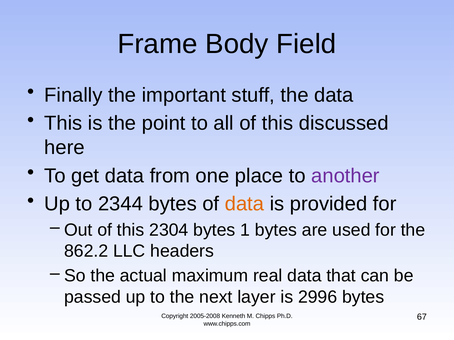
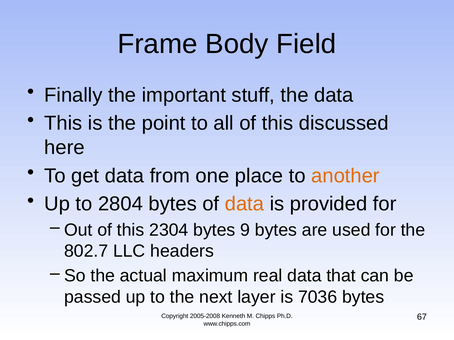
another colour: purple -> orange
2344: 2344 -> 2804
1: 1 -> 9
862.2: 862.2 -> 802.7
2996: 2996 -> 7036
